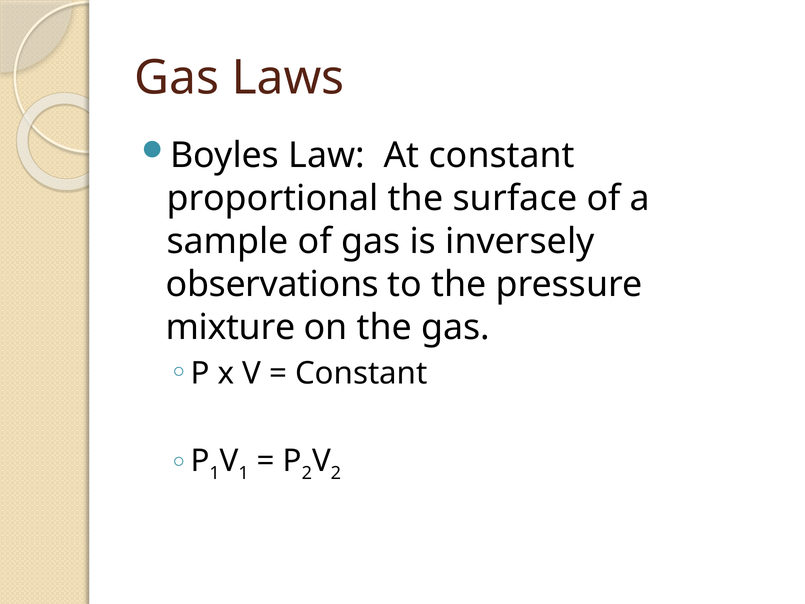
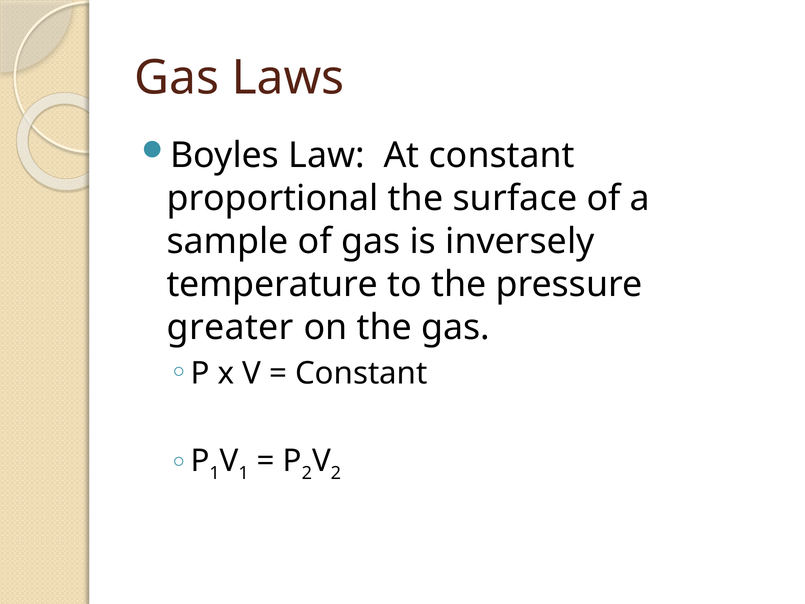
observations: observations -> temperature
mixture: mixture -> greater
